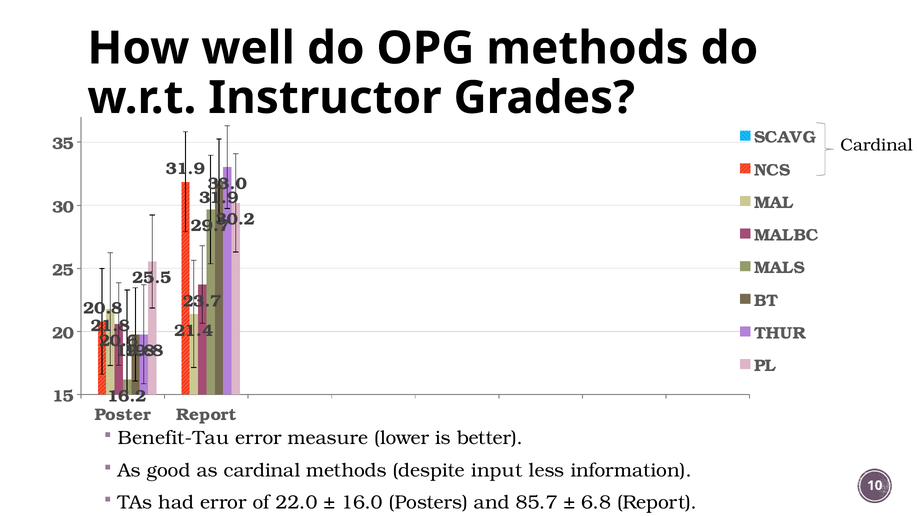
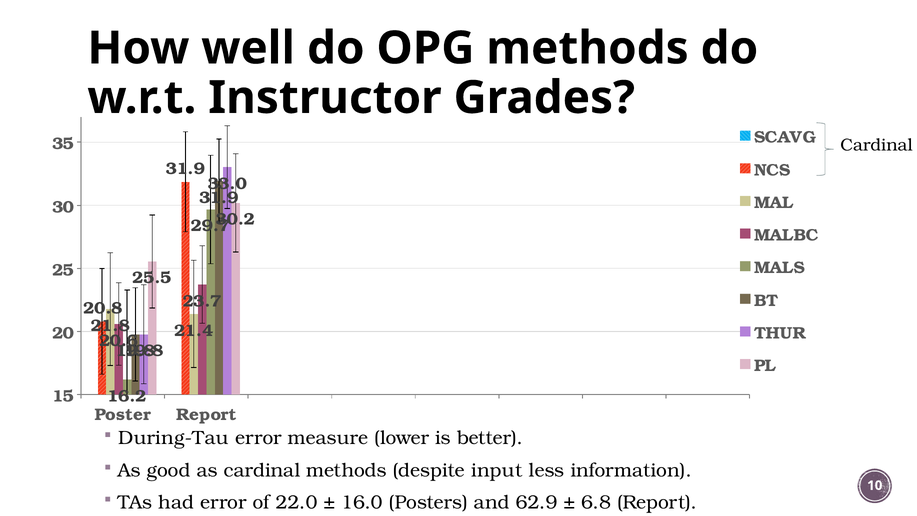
Benefit-Tau: Benefit-Tau -> During-Tau
85.7: 85.7 -> 62.9
